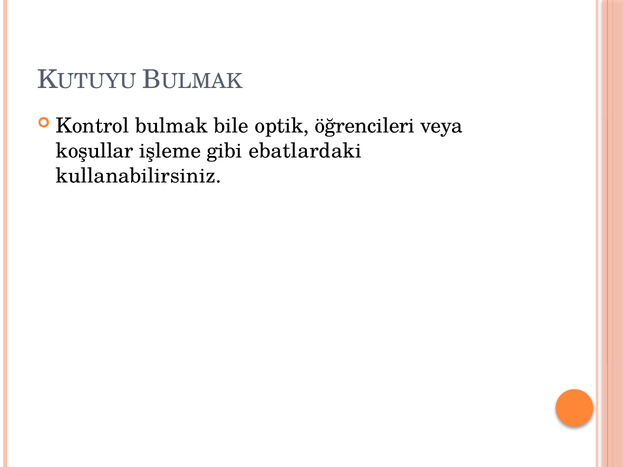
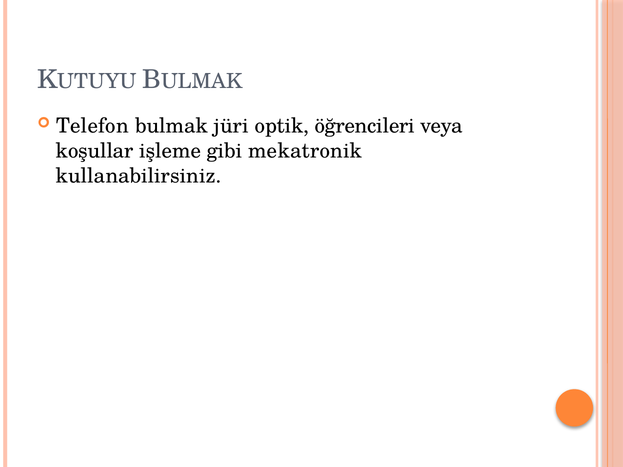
Kontrol: Kontrol -> Telefon
bile: bile -> jüri
ebatlardaki: ebatlardaki -> mekatronik
